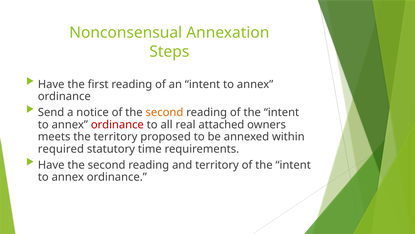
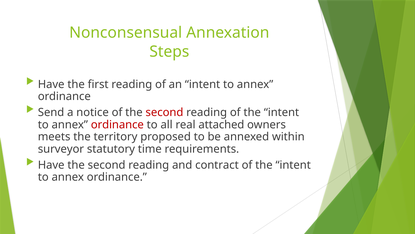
second at (164, 112) colour: orange -> red
required: required -> surveyor
and territory: territory -> contract
